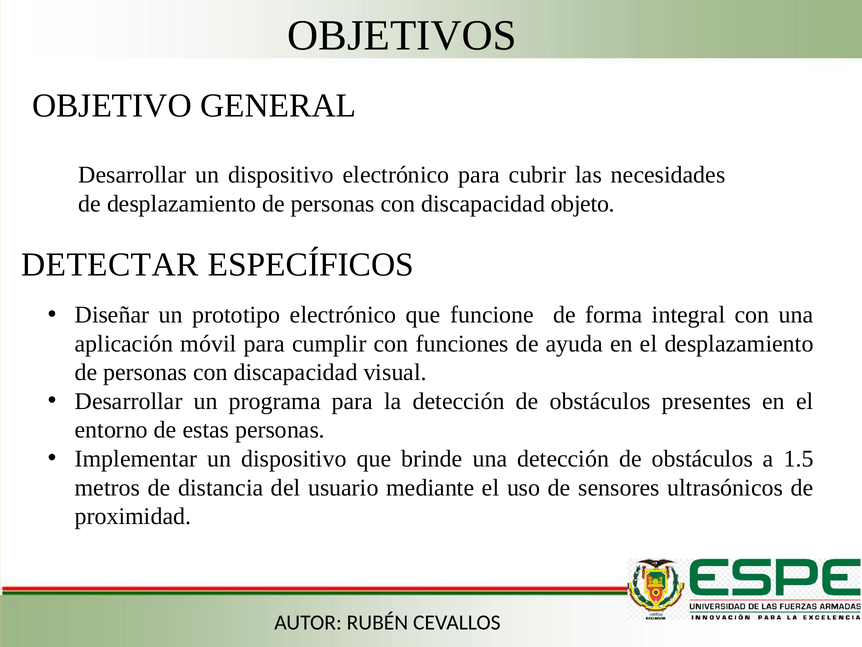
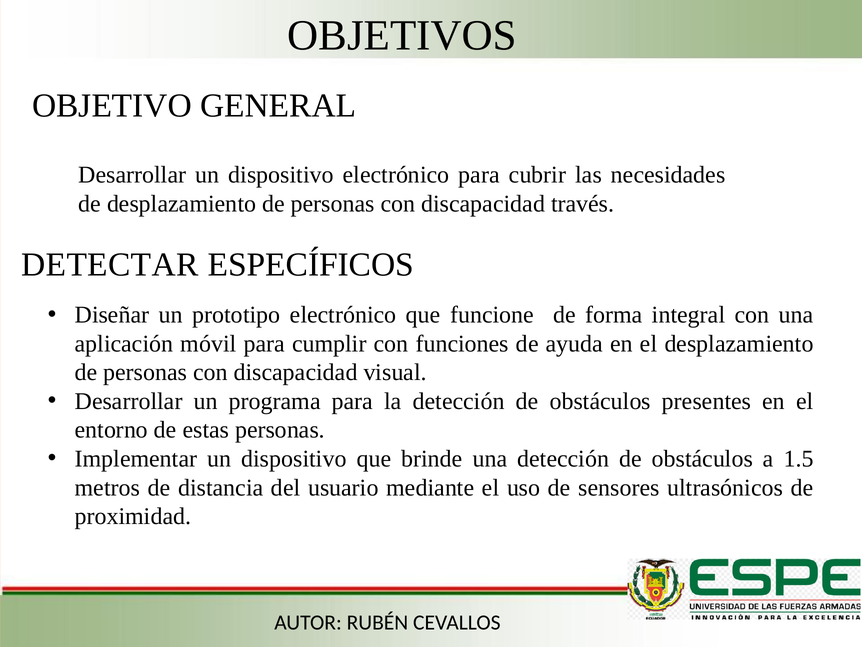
objeto: objeto -> través
